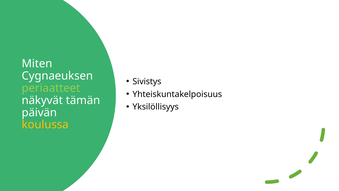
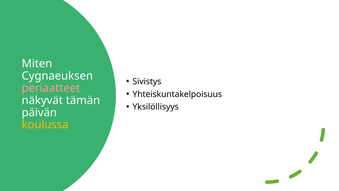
periaatteet colour: light green -> pink
